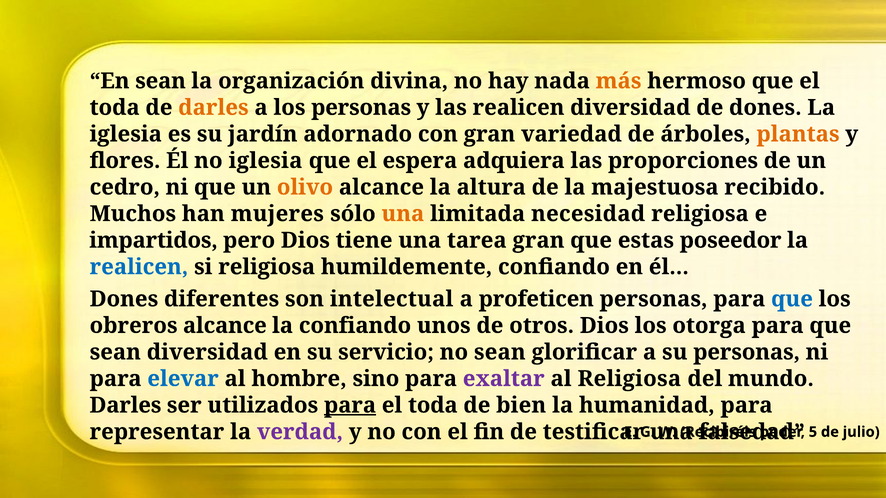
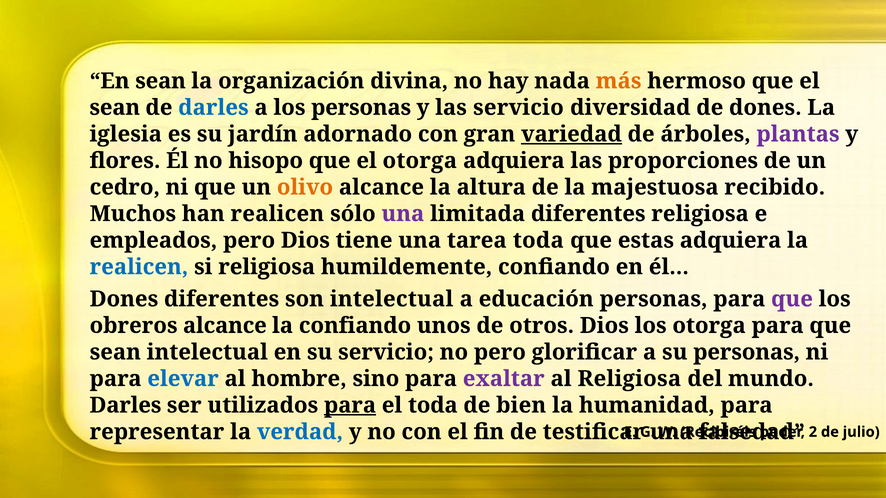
toda at (115, 108): toda -> sean
darles at (213, 108) colour: orange -> blue
las realicen: realicen -> servicio
variedad underline: none -> present
plantas colour: orange -> purple
no iglesia: iglesia -> hisopo
el espera: espera -> otorga
han mujeres: mujeres -> realicen
una at (403, 214) colour: orange -> purple
limitada necesidad: necesidad -> diferentes
impartidos: impartidos -> empleados
tarea gran: gran -> toda
estas poseedor: poseedor -> adquiera
profeticen: profeticen -> educación
que at (792, 299) colour: blue -> purple
sean diversidad: diversidad -> intelectual
no sean: sean -> pero
verdad colour: purple -> blue
5: 5 -> 2
